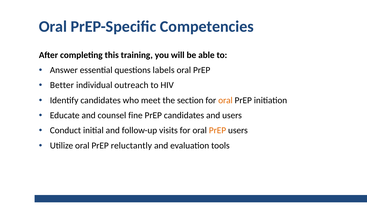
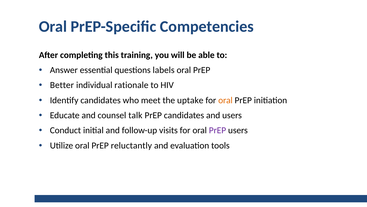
outreach: outreach -> rationale
section: section -> uptake
fine: fine -> talk
PrEP at (217, 130) colour: orange -> purple
